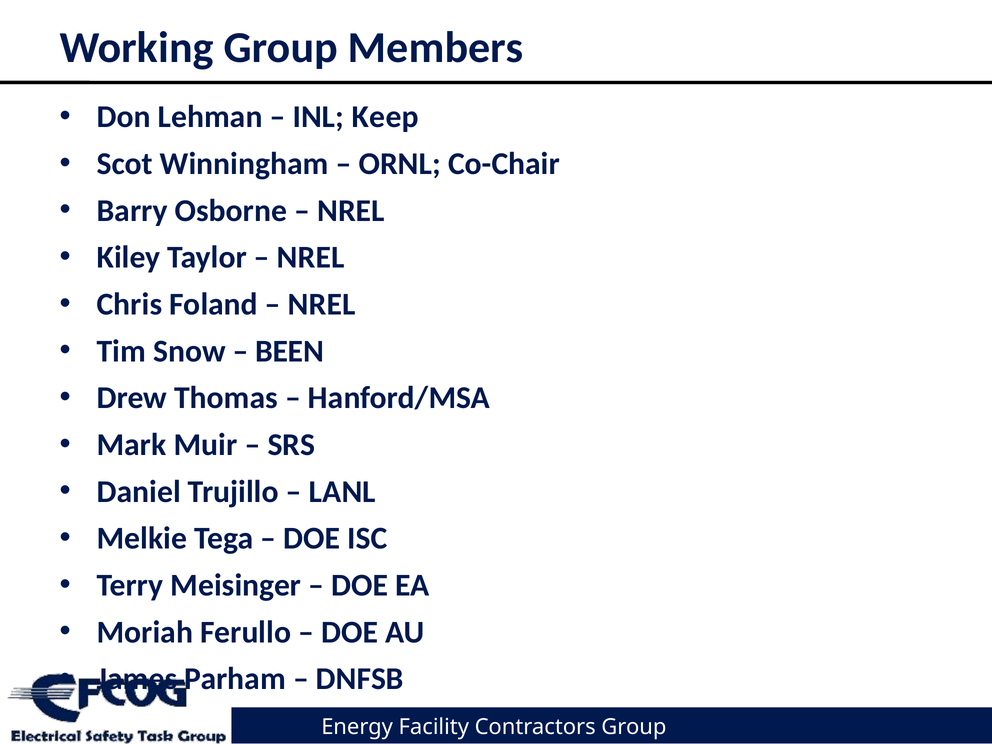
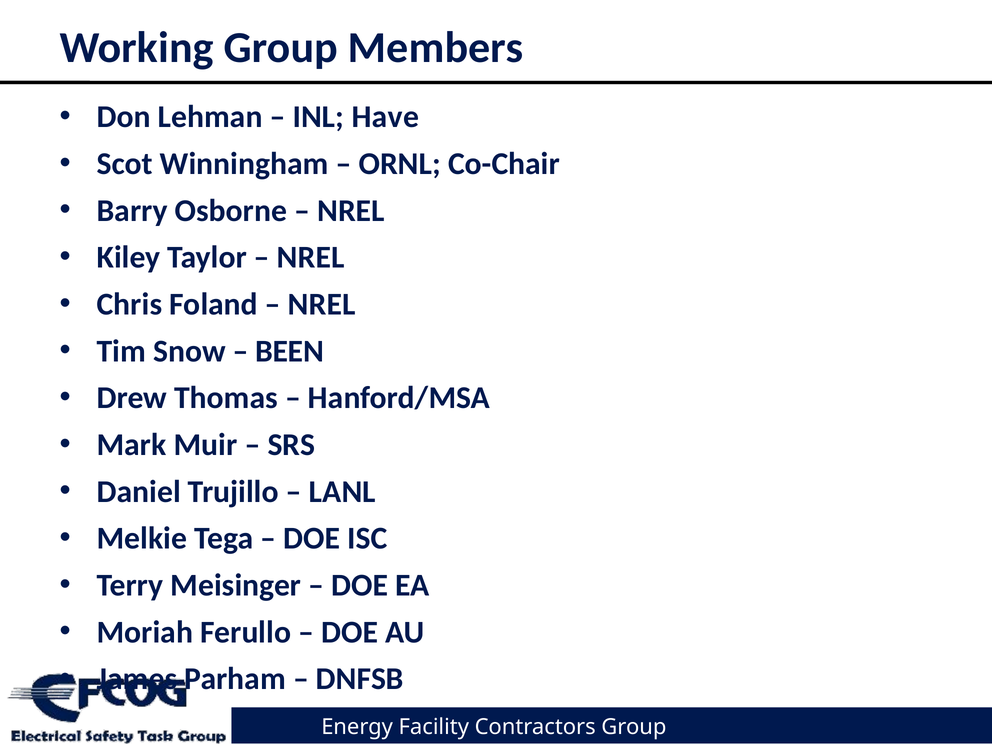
Keep: Keep -> Have
